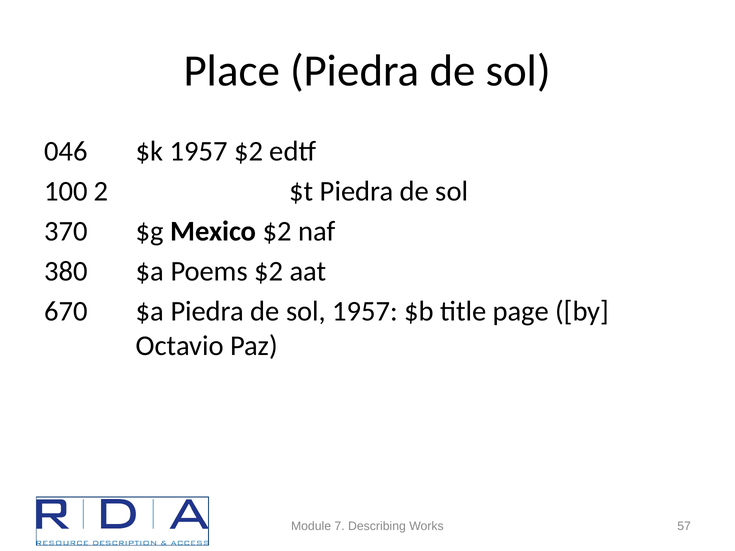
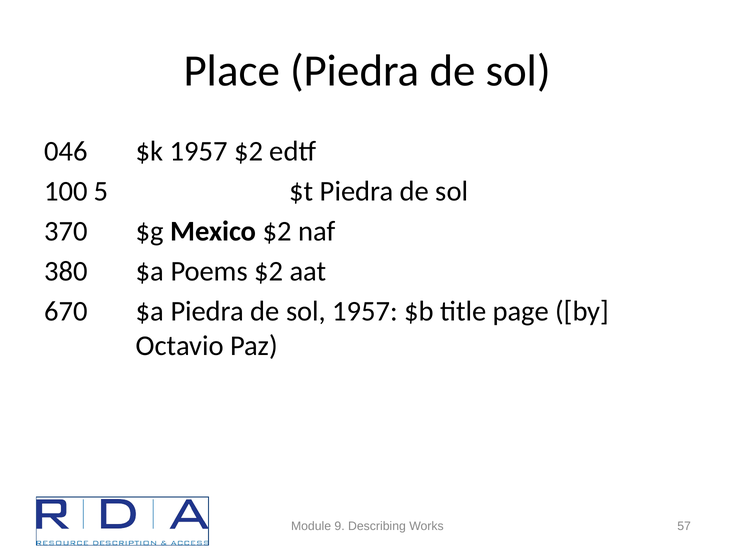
2: 2 -> 5
7: 7 -> 9
